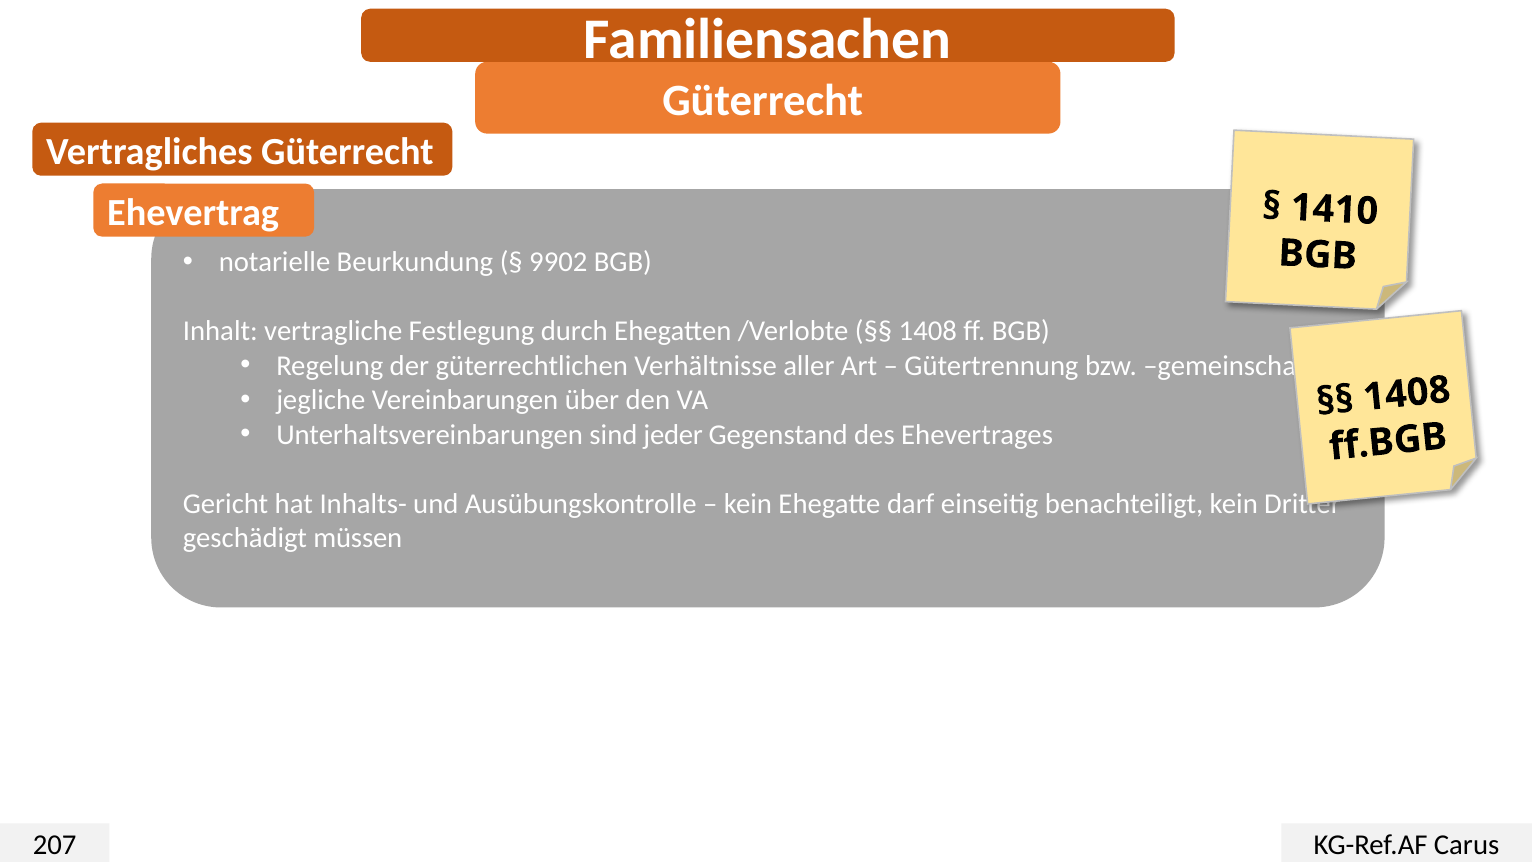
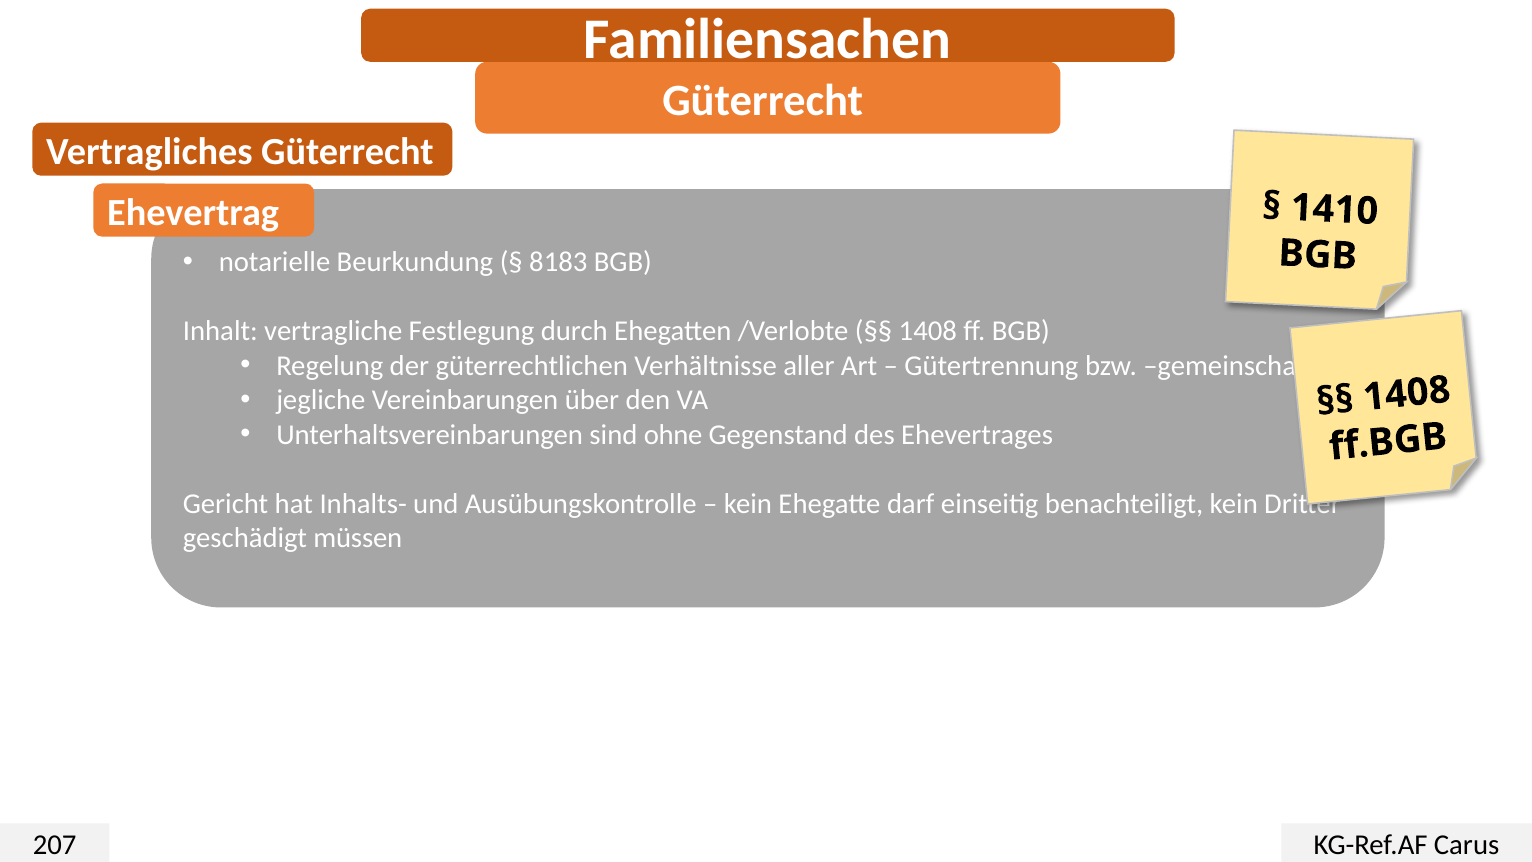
9902: 9902 -> 8183
jeder: jeder -> ohne
